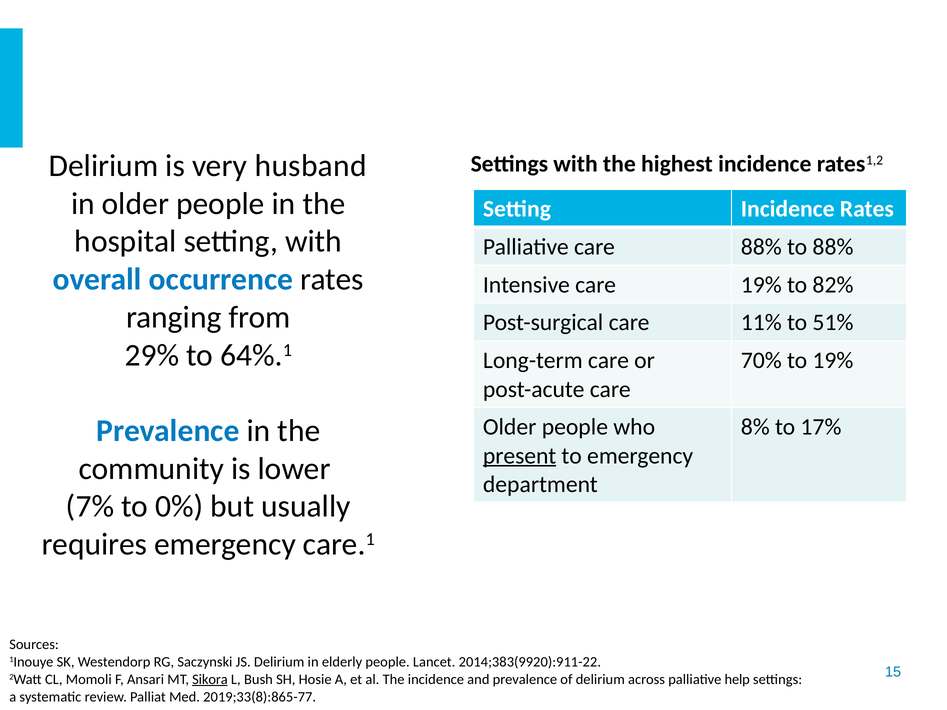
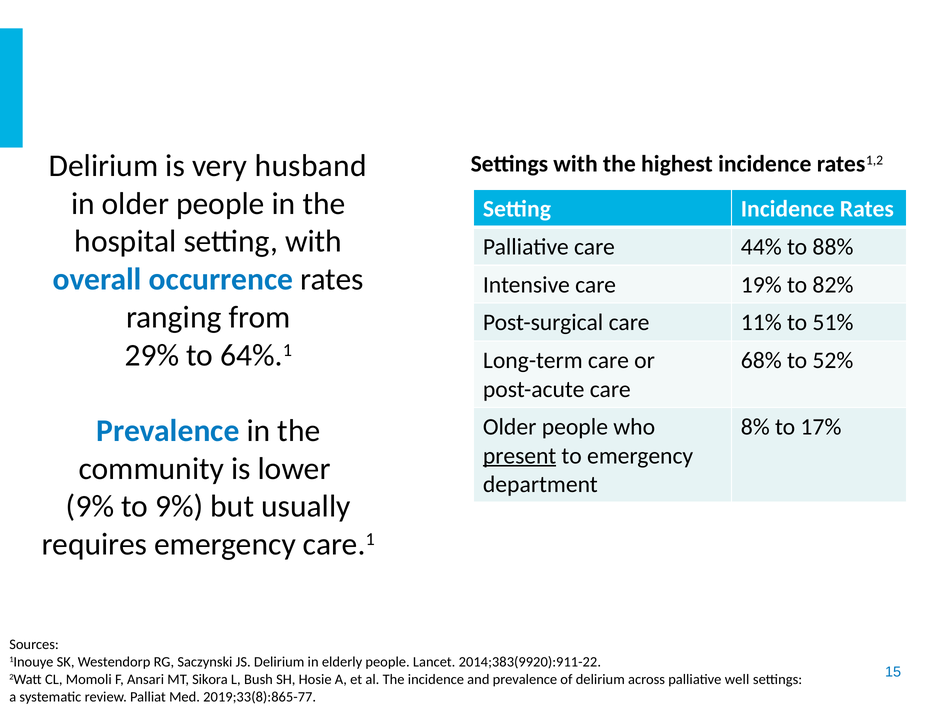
care 88%: 88% -> 44%
70%: 70% -> 68%
to 19%: 19% -> 52%
7% at (90, 507): 7% -> 9%
to 0%: 0% -> 9%
Sikora underline: present -> none
help: help -> well
